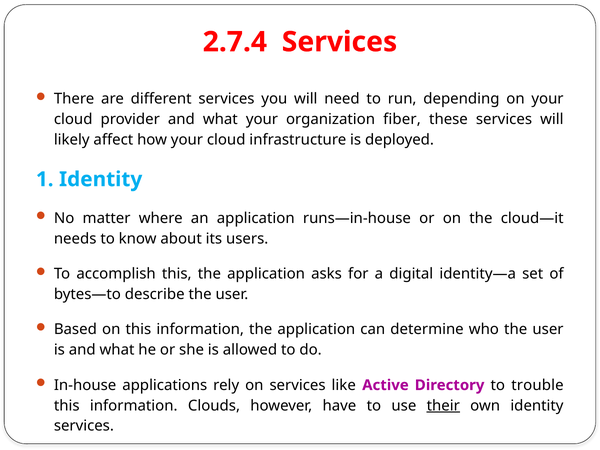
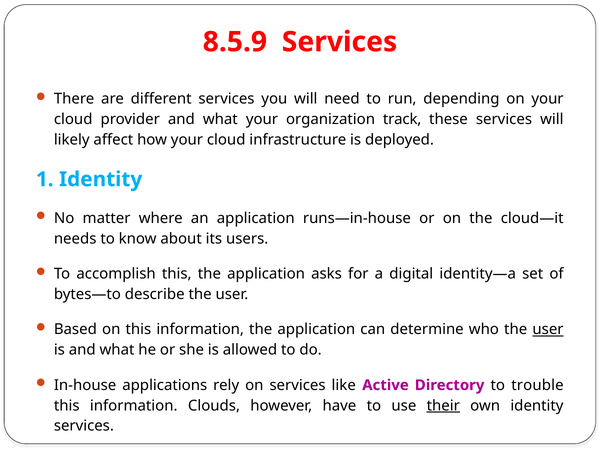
2.7.4: 2.7.4 -> 8.5.9
fiber: fiber -> track
user at (548, 329) underline: none -> present
